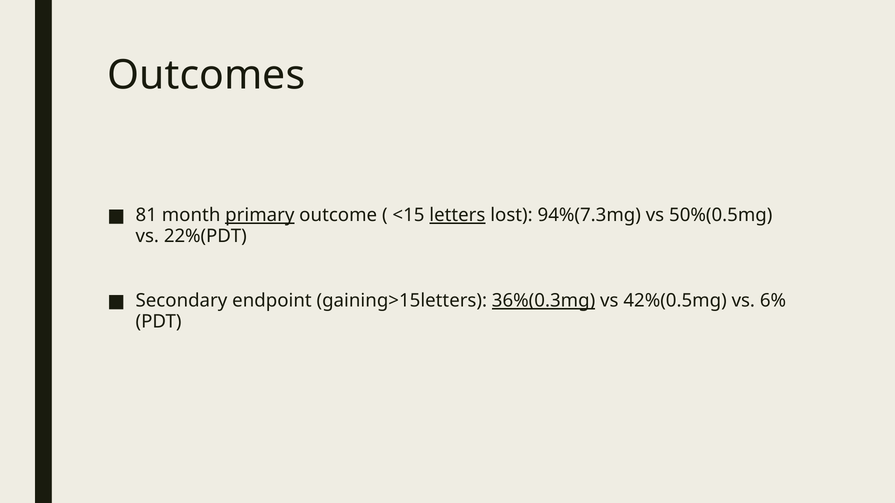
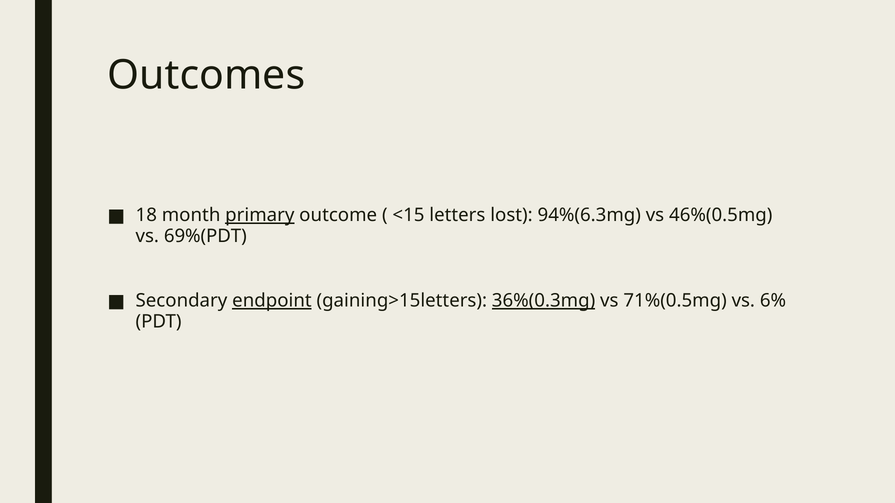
81: 81 -> 18
letters underline: present -> none
94%(7.3mg: 94%(7.3mg -> 94%(6.3mg
50%(0.5mg: 50%(0.5mg -> 46%(0.5mg
22%(PDT: 22%(PDT -> 69%(PDT
endpoint underline: none -> present
42%(0.5mg: 42%(0.5mg -> 71%(0.5mg
